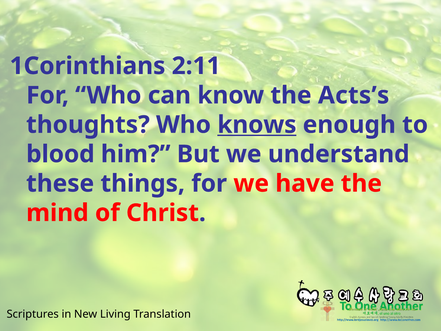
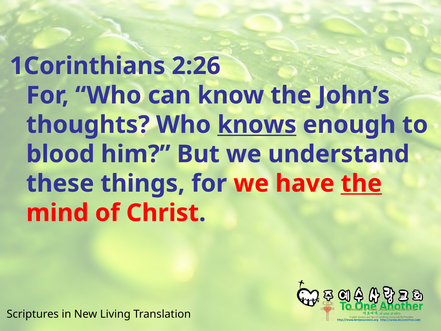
2:11: 2:11 -> 2:26
Acts’s: Acts’s -> John’s
the at (361, 183) underline: none -> present
